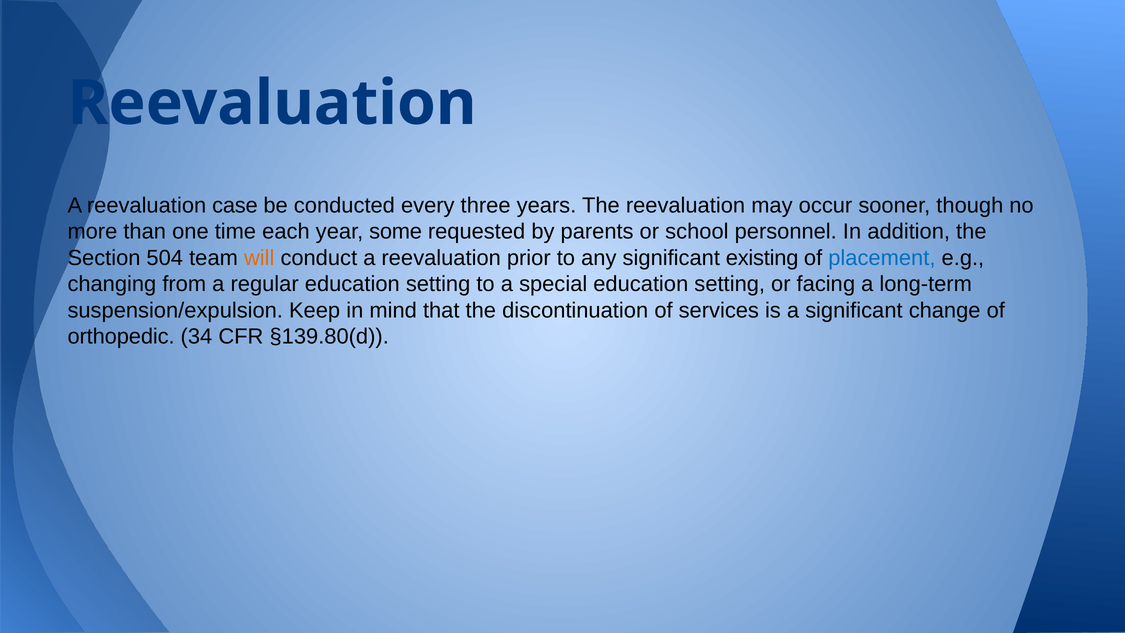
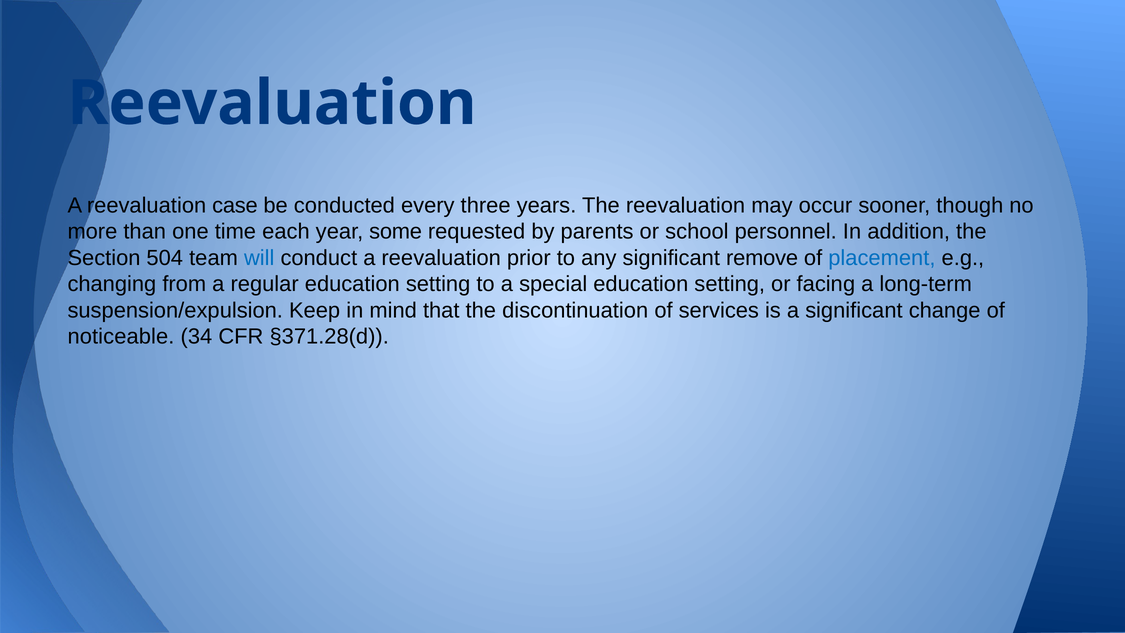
will colour: orange -> blue
existing: existing -> remove
orthopedic: orthopedic -> noticeable
§139.80(d: §139.80(d -> §371.28(d
